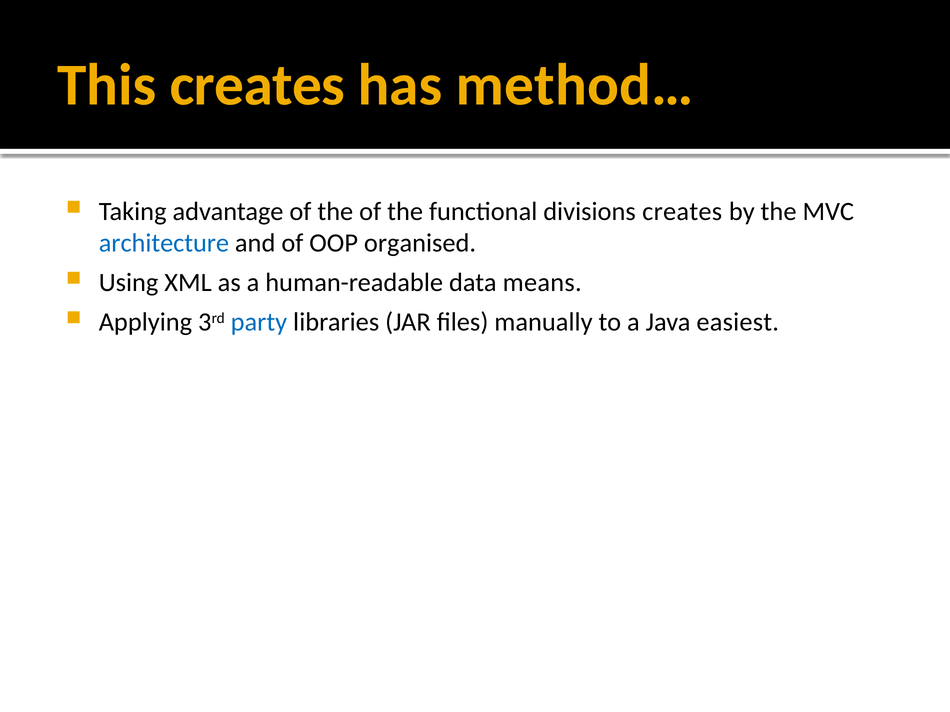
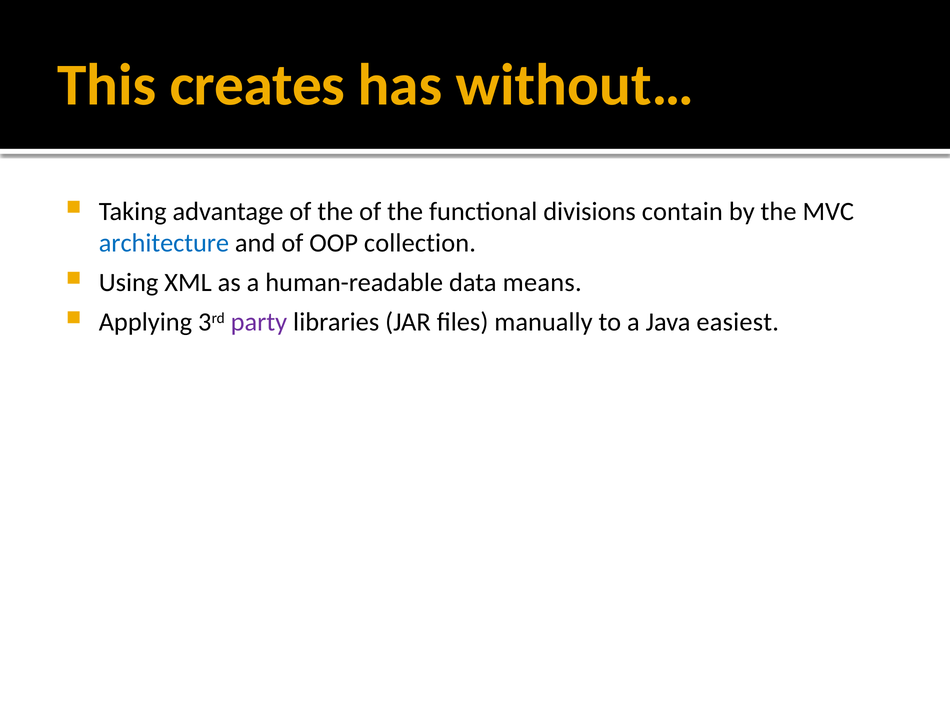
method…: method… -> without…
divisions creates: creates -> contain
organised: organised -> collection
party colour: blue -> purple
